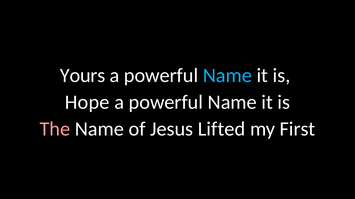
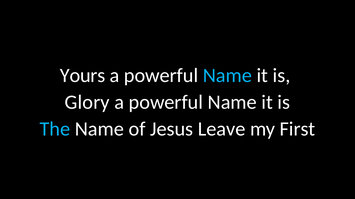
Hope: Hope -> Glory
The colour: pink -> light blue
Lifted: Lifted -> Leave
